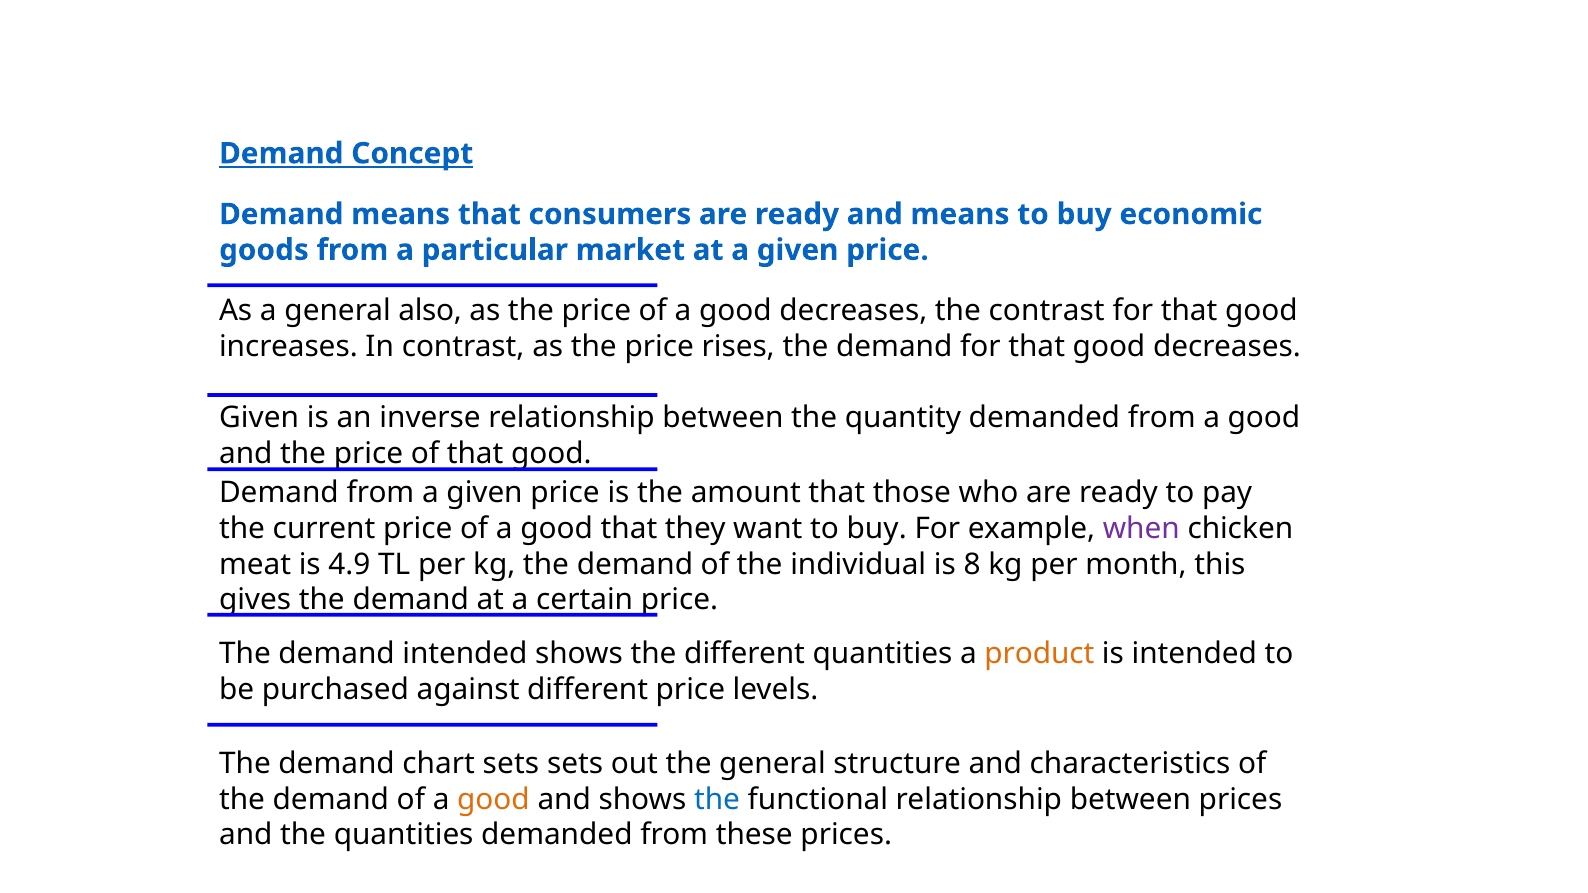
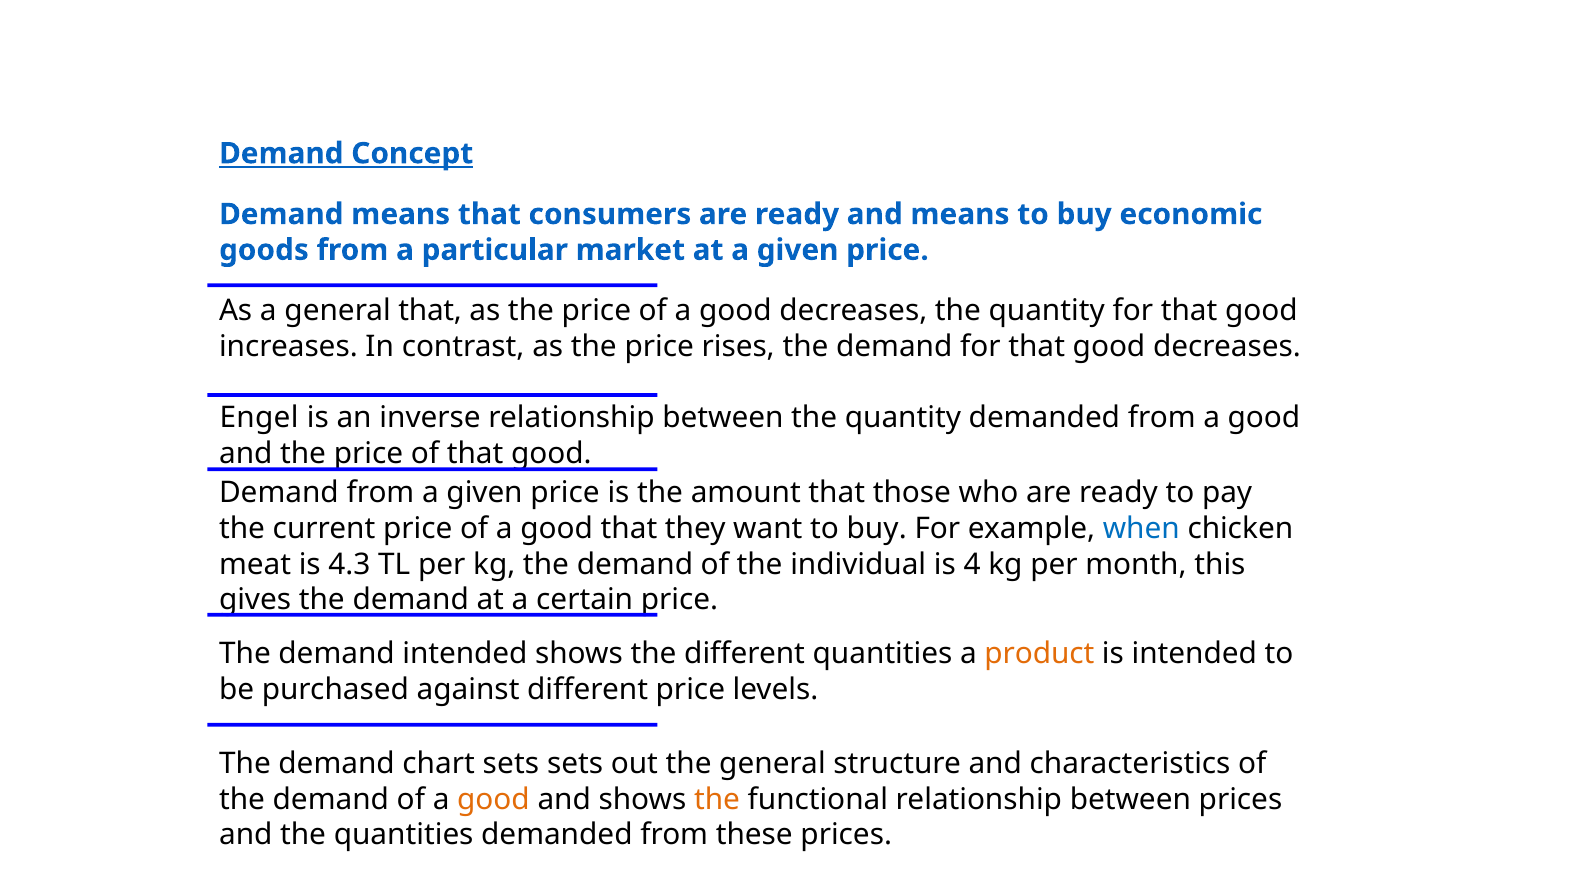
general also: also -> that
decreases the contrast: contrast -> quantity
Given at (259, 418): Given -> Engel
when colour: purple -> blue
4.9: 4.9 -> 4.3
8: 8 -> 4
the at (717, 800) colour: blue -> orange
